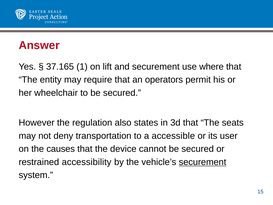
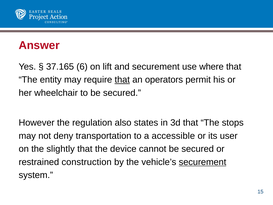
1: 1 -> 6
that at (122, 80) underline: none -> present
seats: seats -> stops
causes: causes -> slightly
accessibility: accessibility -> construction
